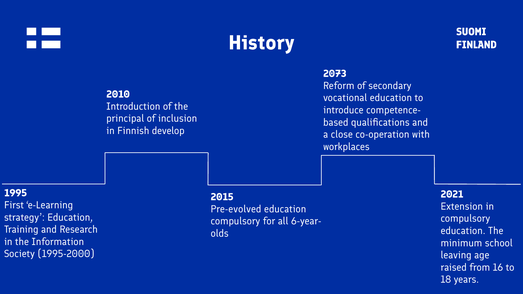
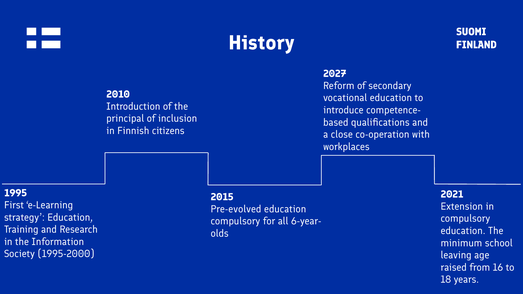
2073: 2073 -> 2027
develop: develop -> citizens
